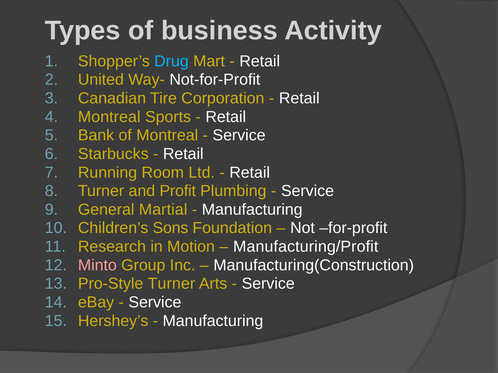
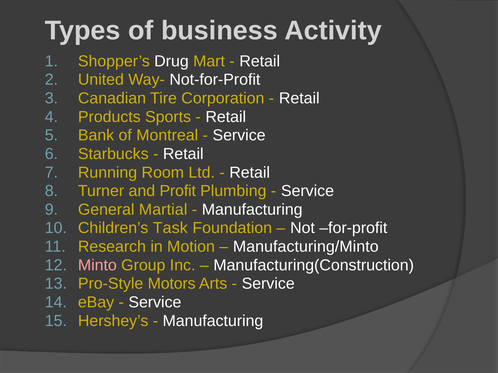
Drug colour: light blue -> white
Montreal at (109, 117): Montreal -> Products
Sons: Sons -> Task
Manufacturing/Profit: Manufacturing/Profit -> Manufacturing/Minto
Pro-Style Turner: Turner -> Motors
